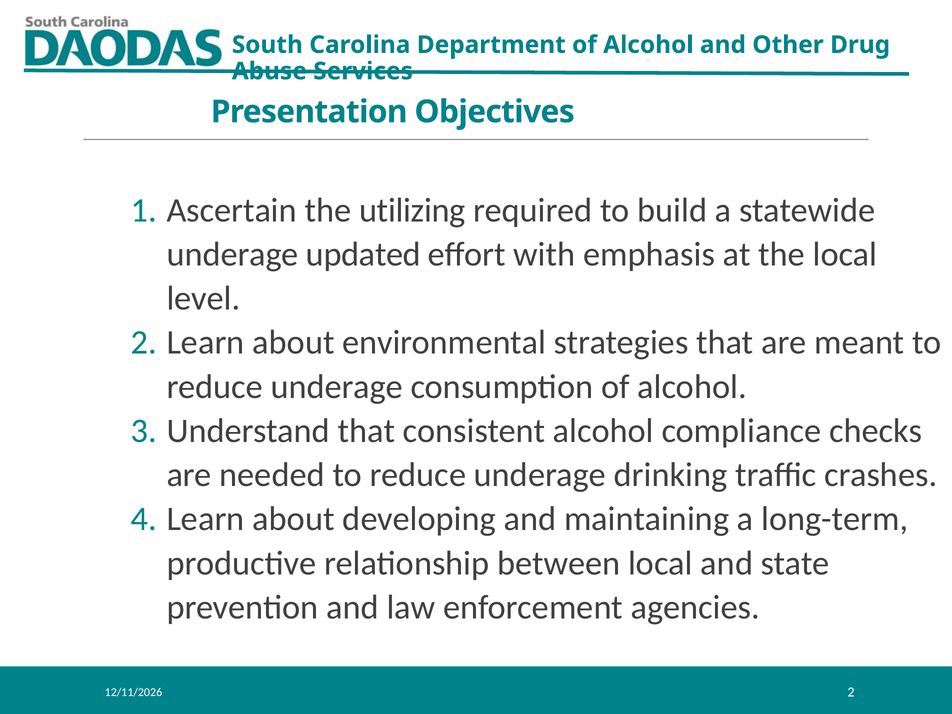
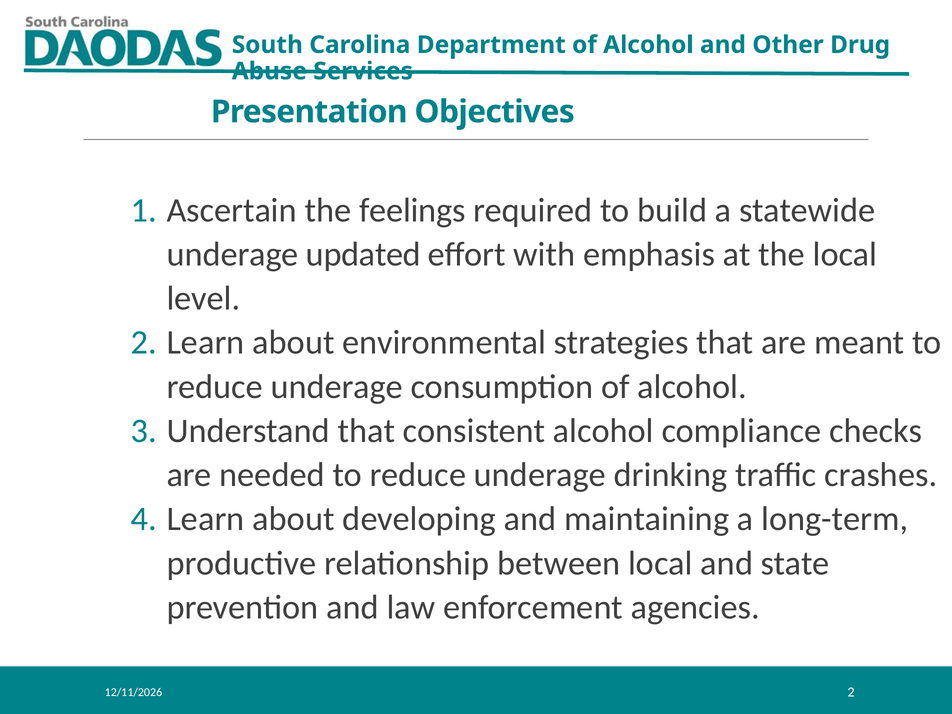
utilizing: utilizing -> feelings
